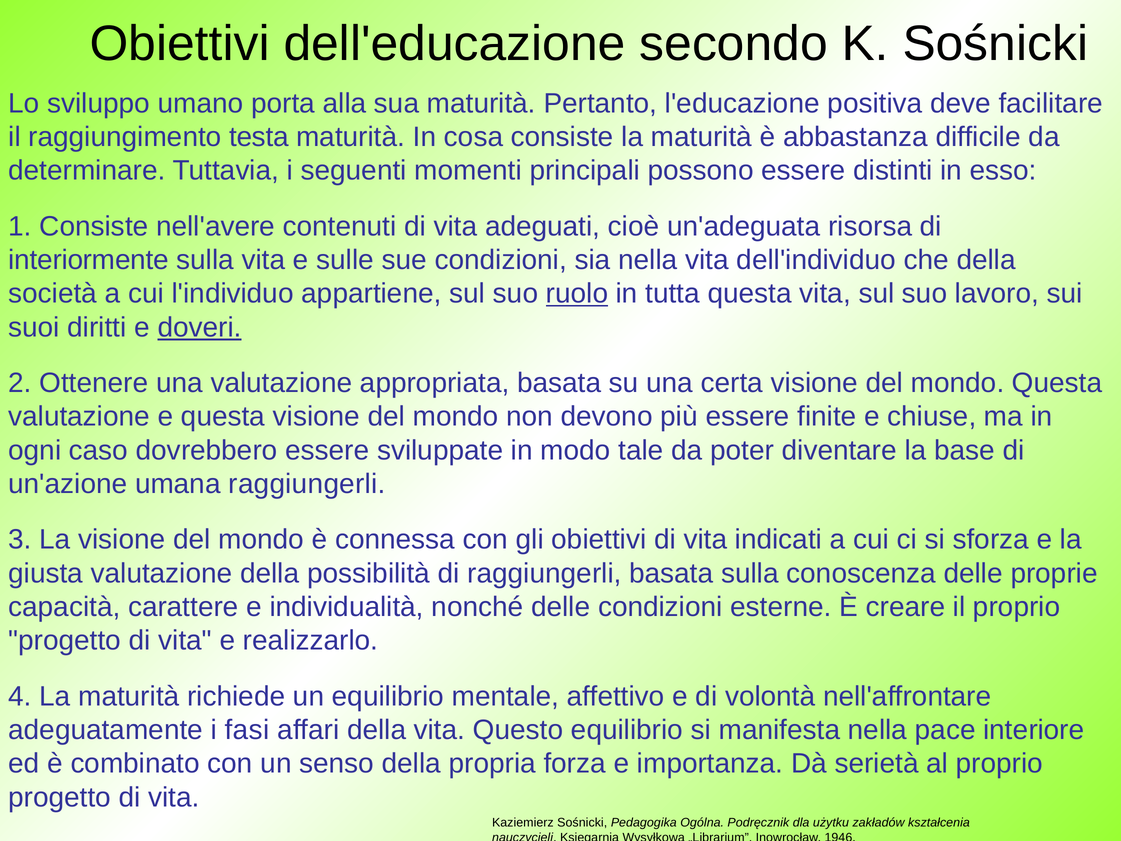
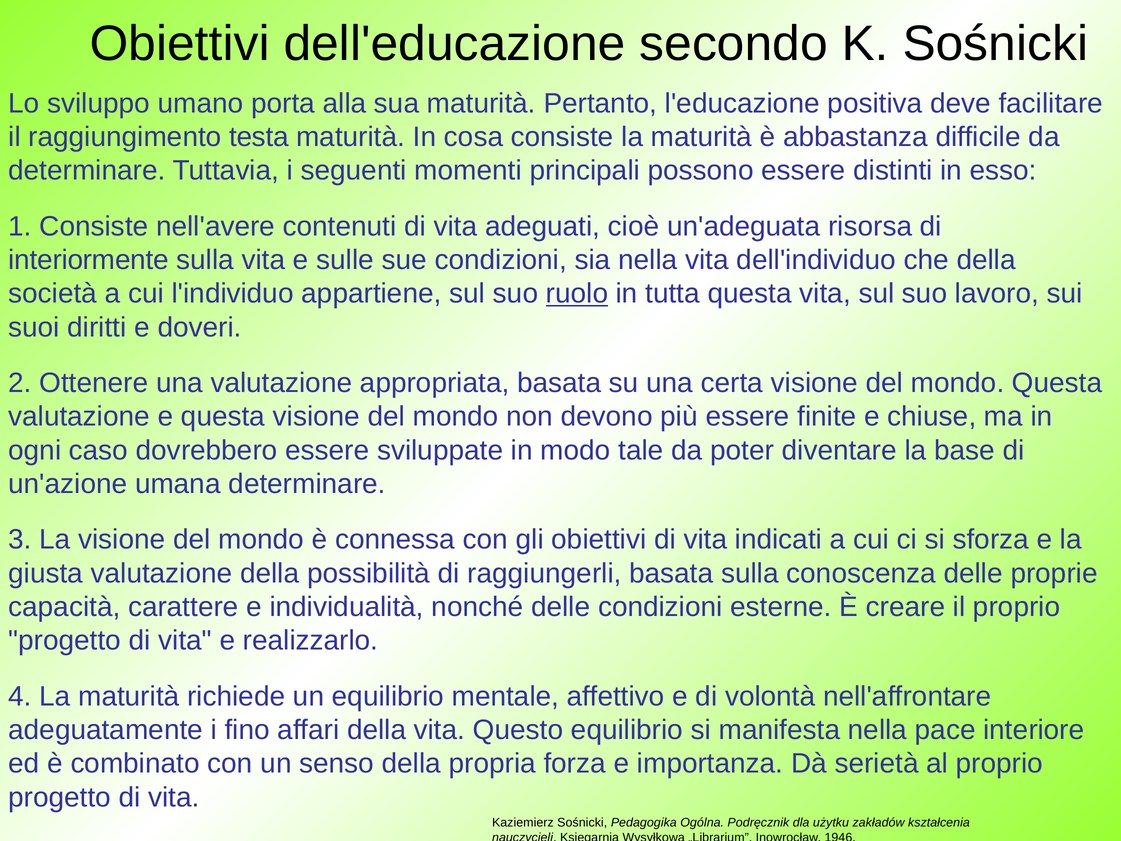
doveri underline: present -> none
umana raggiungerli: raggiungerli -> determinare
fasi: fasi -> fino
